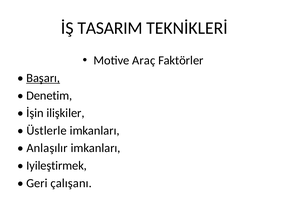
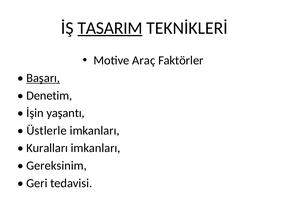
TASARIM underline: none -> present
ilişkiler: ilişkiler -> yaşantı
Anlaşılır: Anlaşılır -> Kuralları
Iyileştirmek: Iyileştirmek -> Gereksinim
çalışanı: çalışanı -> tedavisi
